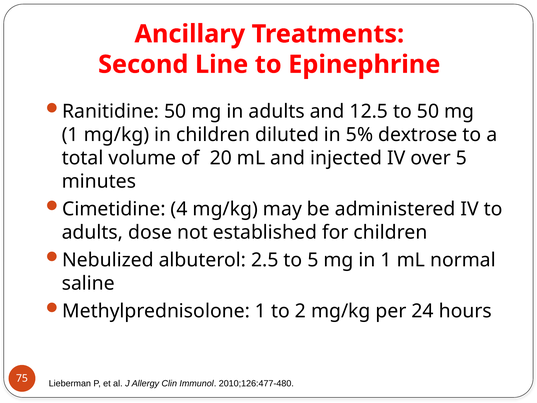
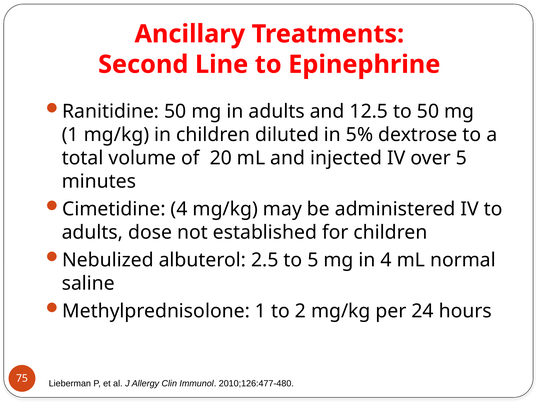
in 1: 1 -> 4
